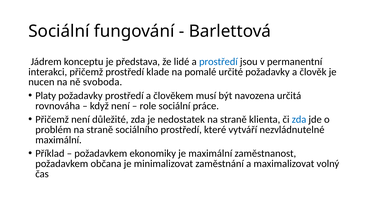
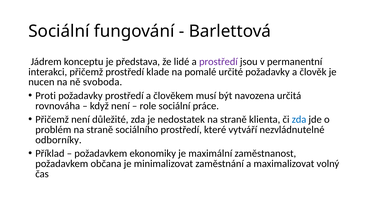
prostředí at (218, 62) colour: blue -> purple
Platy: Platy -> Proti
maximální at (59, 140): maximální -> odborníky
